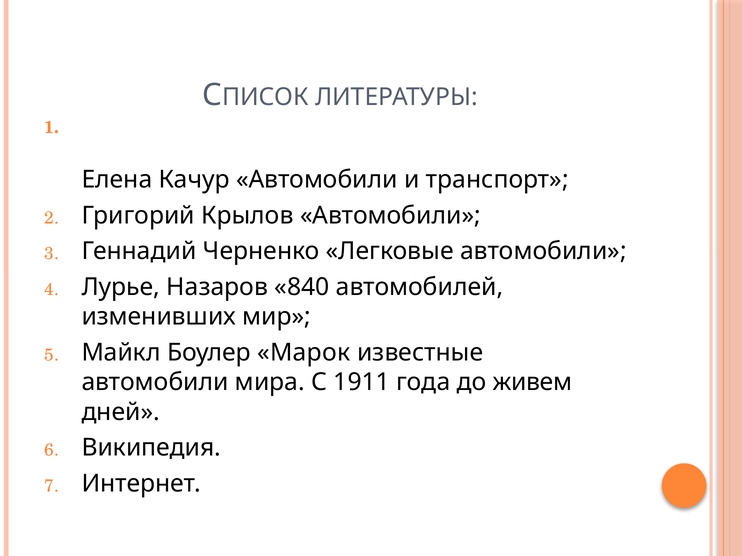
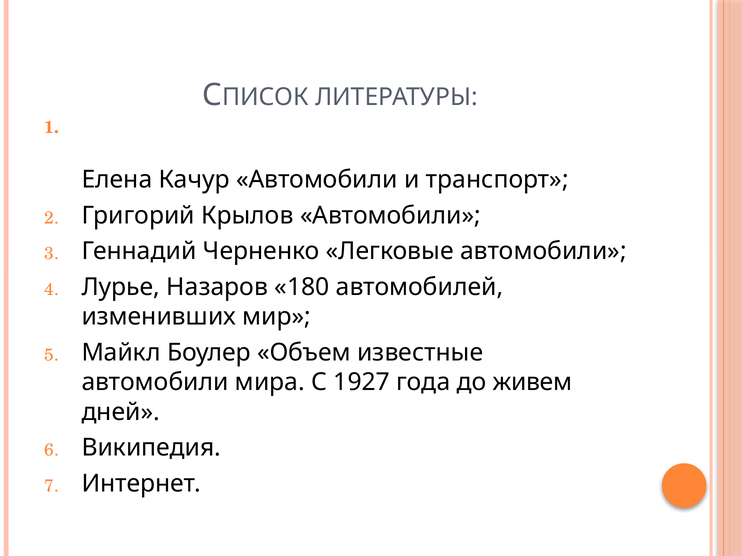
840: 840 -> 180
Марок: Марок -> Объем
1911: 1911 -> 1927
